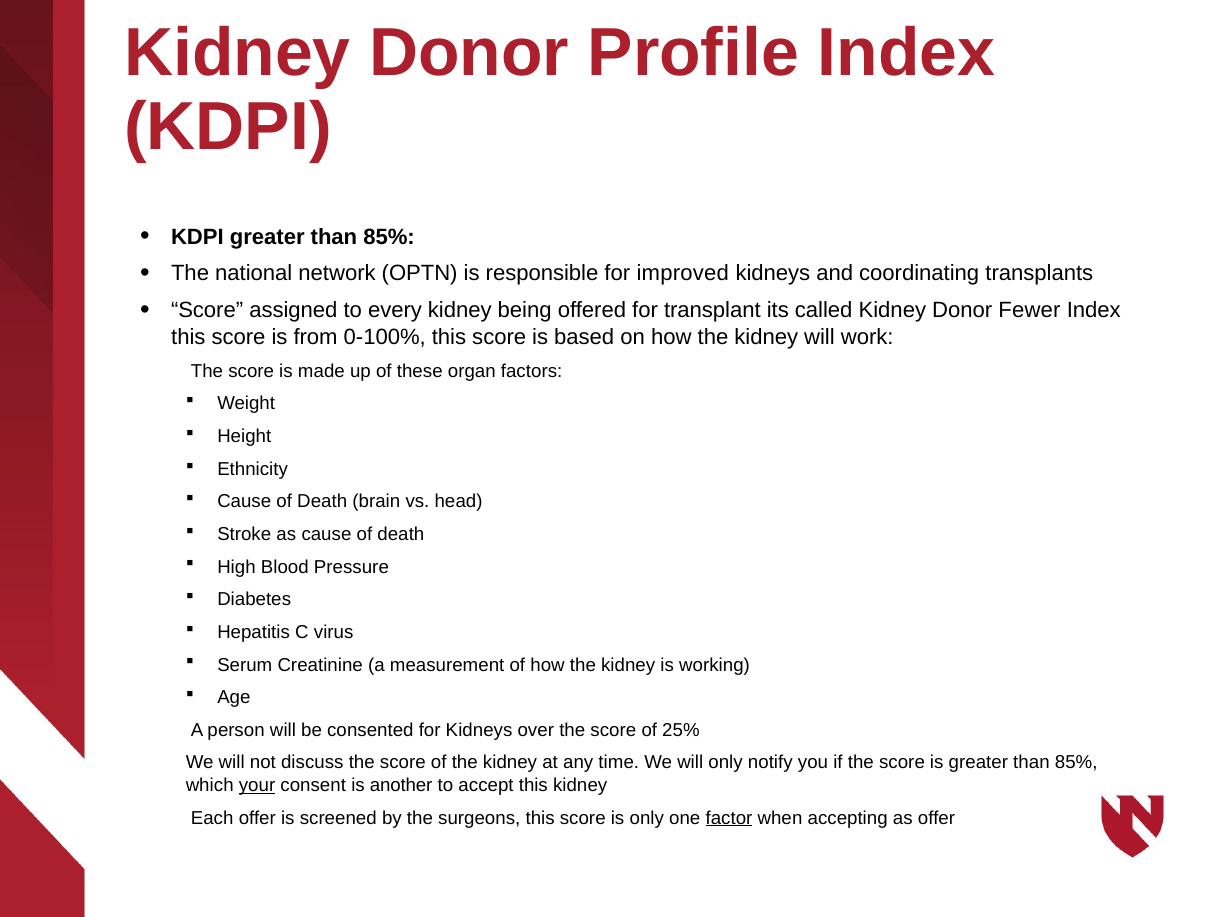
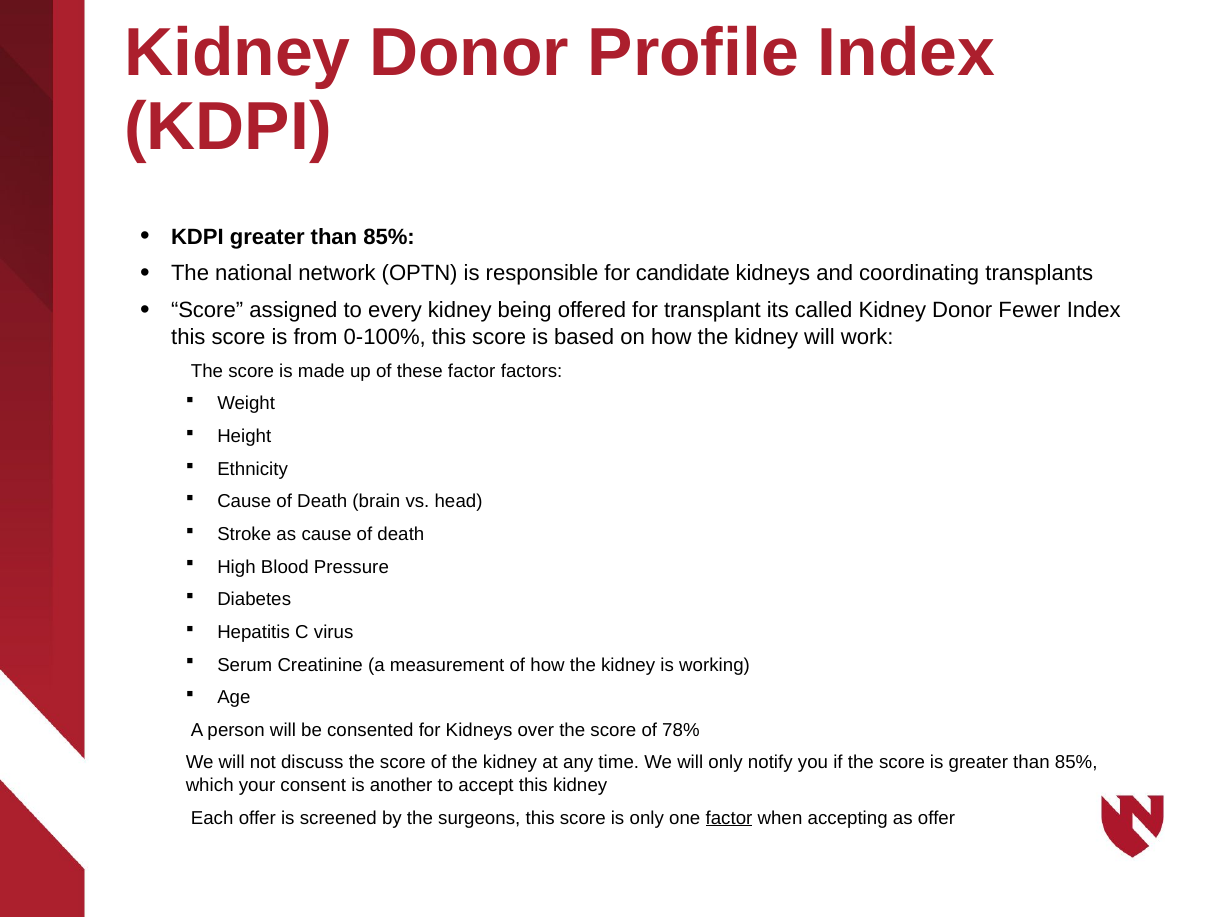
improved: improved -> candidate
these organ: organ -> factor
25%: 25% -> 78%
your underline: present -> none
